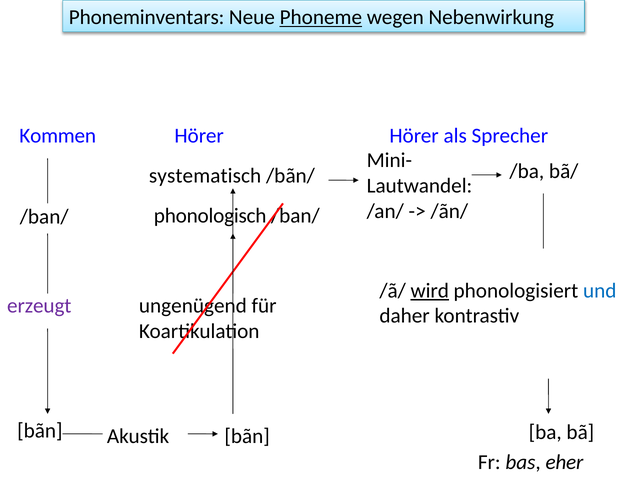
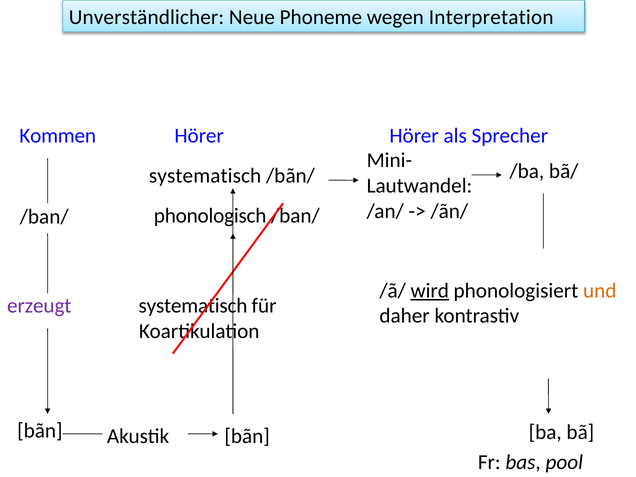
Phoneminventars: Phoneminventars -> Unverständlicher
Phoneme underline: present -> none
Nebenwirkung: Nebenwirkung -> Interpretation
und colour: blue -> orange
ungenügend at (193, 306): ungenügend -> systematisch
eher: eher -> pool
